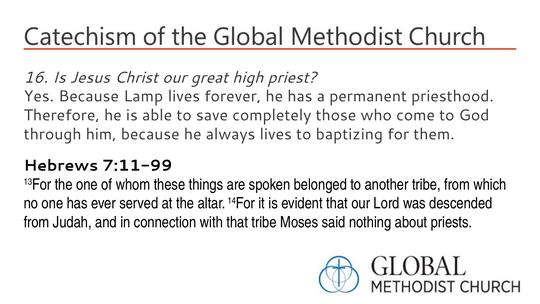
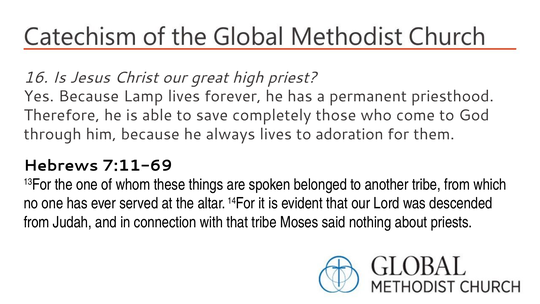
baptizing: baptizing -> adoration
7:11-99: 7:11-99 -> 7:11-69
